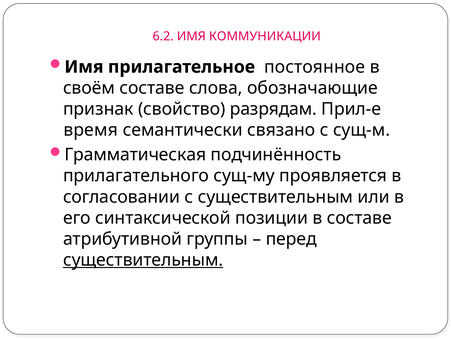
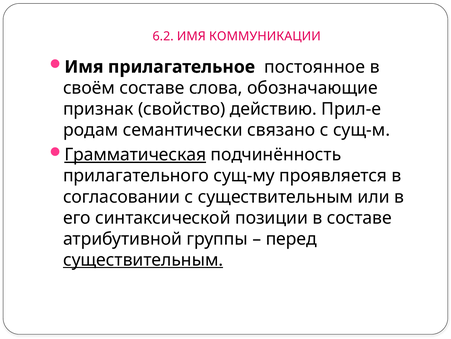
разрядам: разрядам -> действию
время: время -> родам
Грамматическая underline: none -> present
